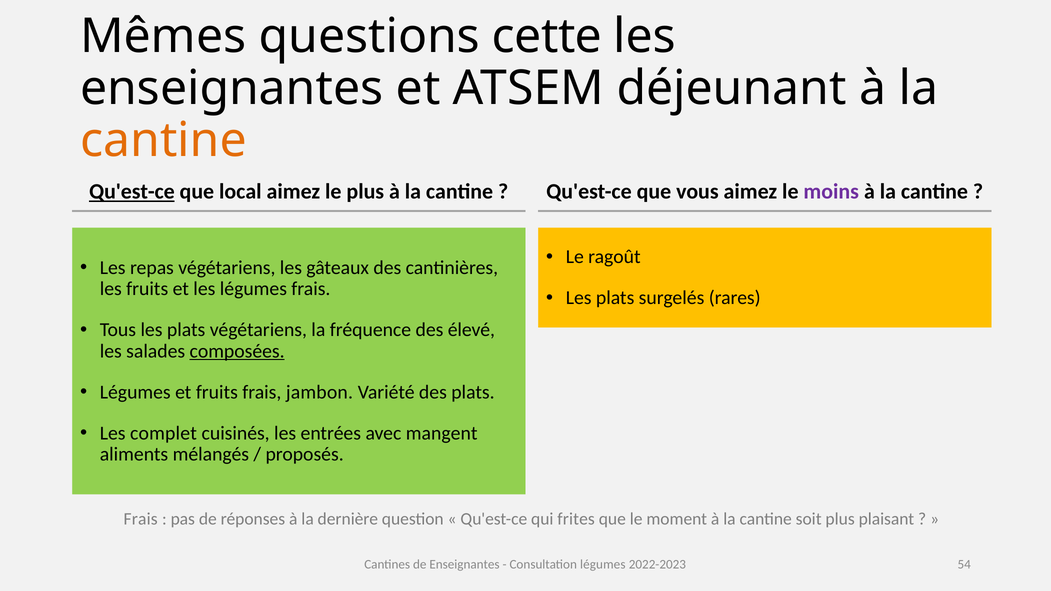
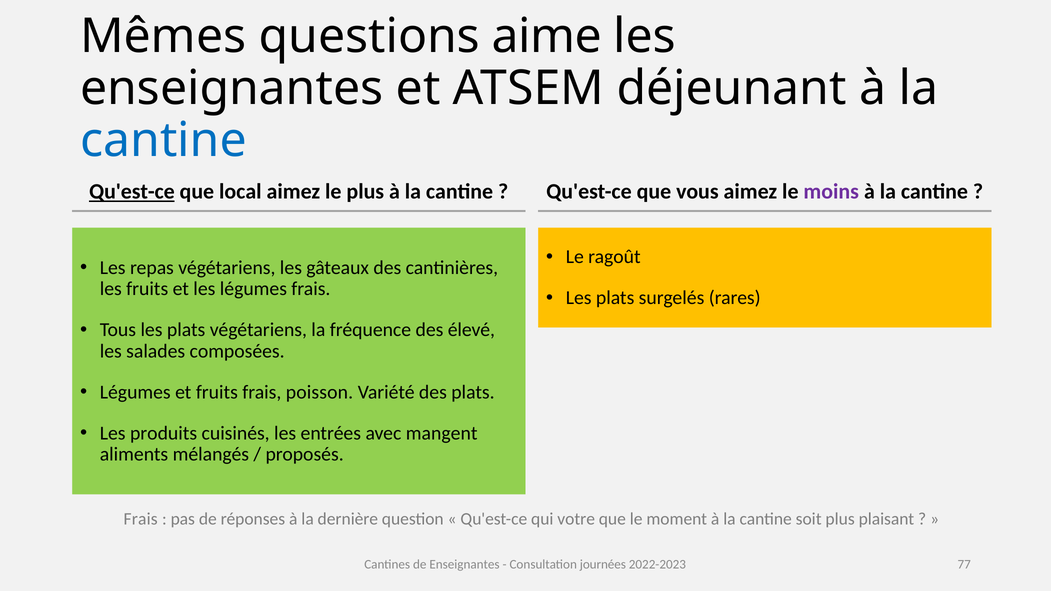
cette: cette -> aime
cantine at (163, 140) colour: orange -> blue
composées underline: present -> none
jambon: jambon -> poisson
complet: complet -> produits
frites: frites -> votre
Consultation légumes: légumes -> journées
54: 54 -> 77
